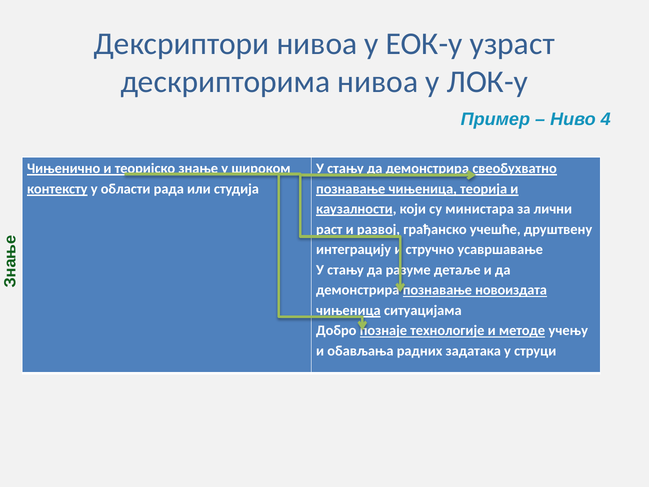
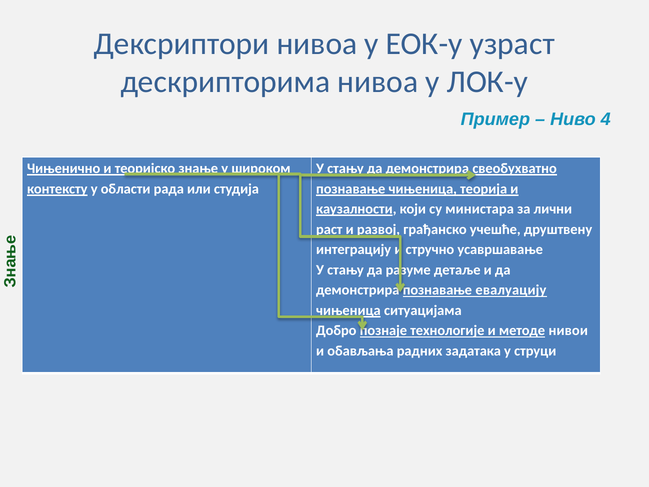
новоиздата: новоиздата -> евалуацију
учењу: учењу -> нивои
